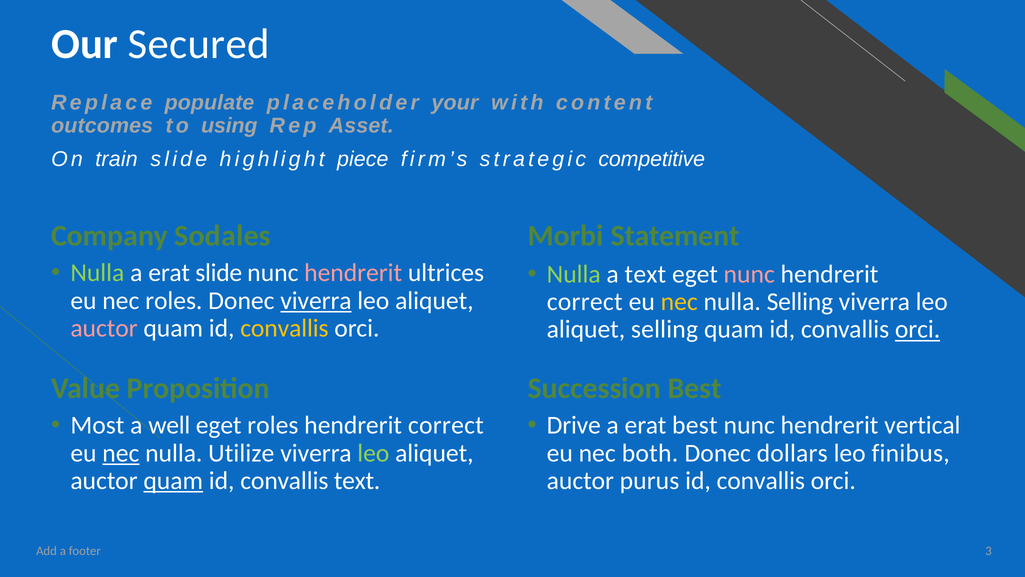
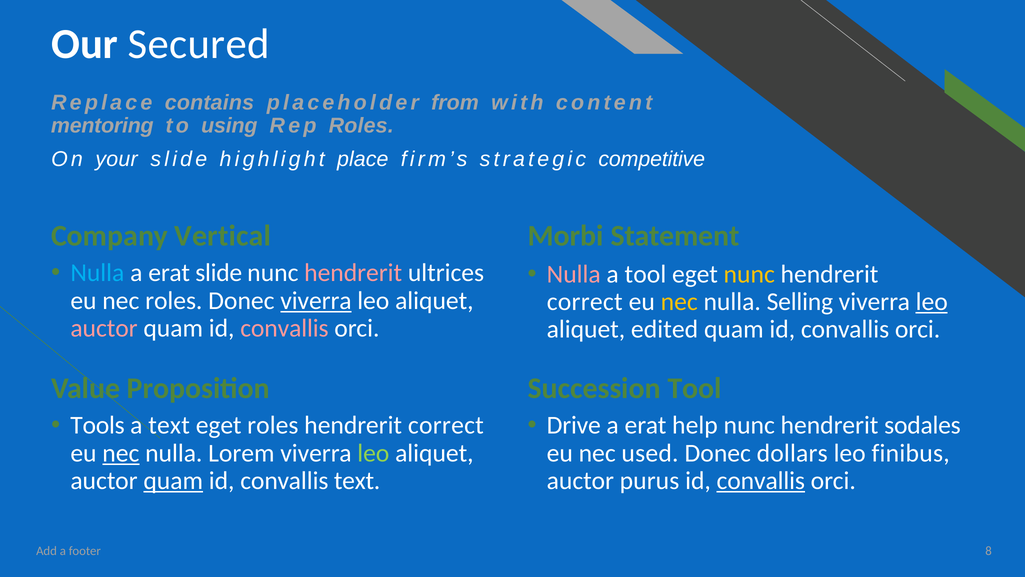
populate: populate -> contains
your: your -> from
outcomes: outcomes -> mentoring
Rep Asset: Asset -> Roles
train: train -> your
piece: piece -> place
Sodales: Sodales -> Vertical
Nulla at (97, 273) colour: light green -> light blue
Nulla at (574, 274) colour: light green -> pink
a text: text -> tool
nunc at (749, 274) colour: pink -> yellow
leo at (932, 302) underline: none -> present
convallis at (284, 328) colour: yellow -> pink
aliquet selling: selling -> edited
orci at (918, 329) underline: present -> none
Succession Best: Best -> Tool
Most: Most -> Tools
a well: well -> text
erat best: best -> help
vertical: vertical -> sodales
Utilize: Utilize -> Lorem
both: both -> used
convallis at (761, 480) underline: none -> present
3: 3 -> 8
